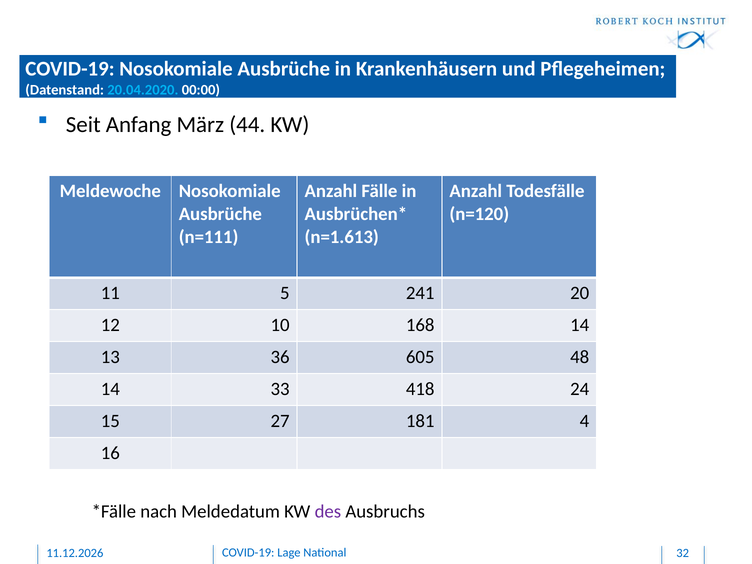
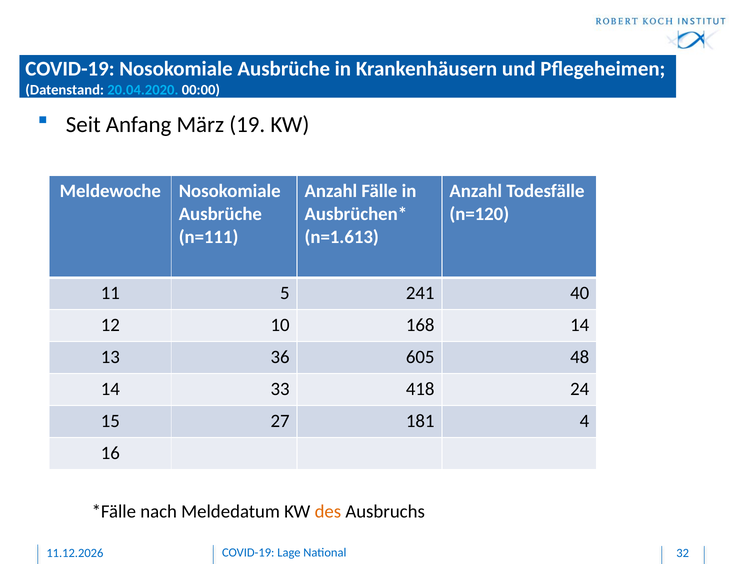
44: 44 -> 19
20: 20 -> 40
des colour: purple -> orange
